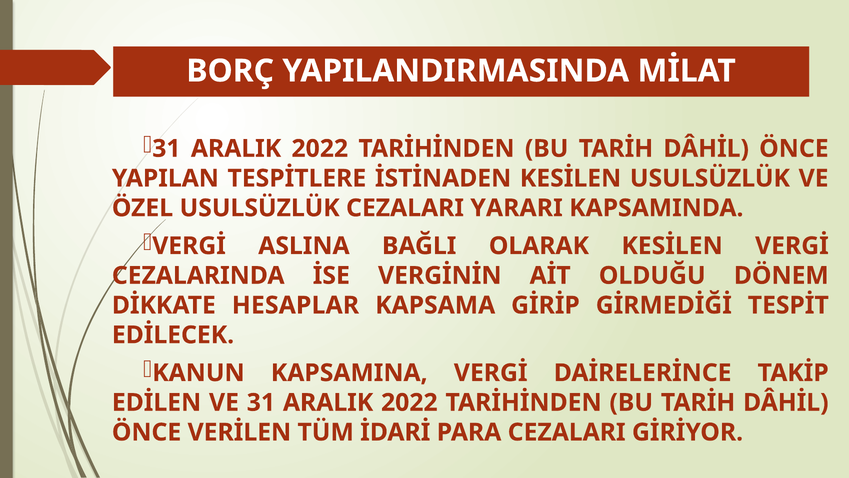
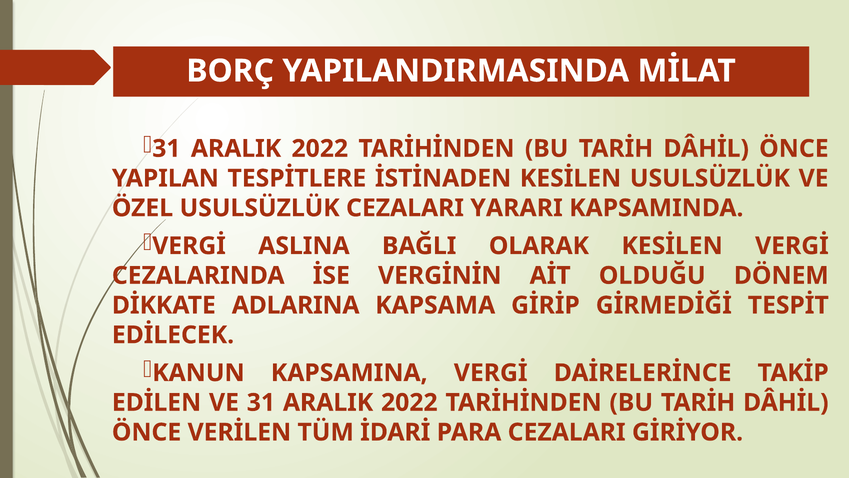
HESAPLAR: HESAPLAR -> ADLARINA
